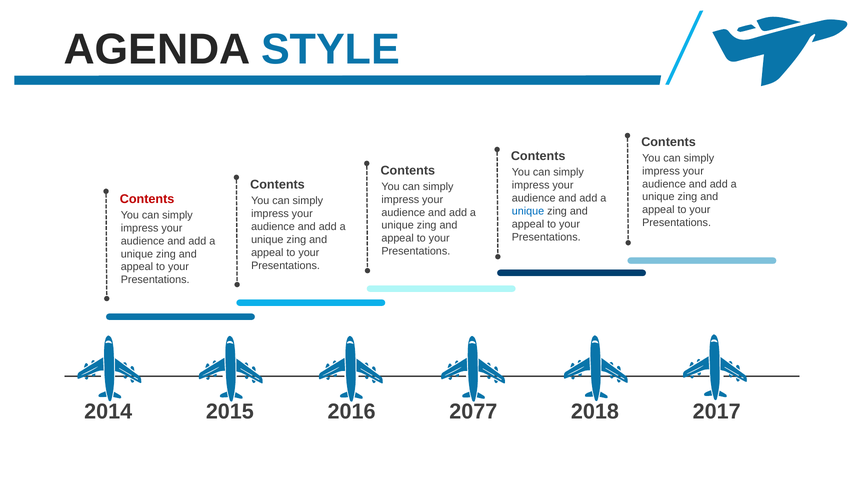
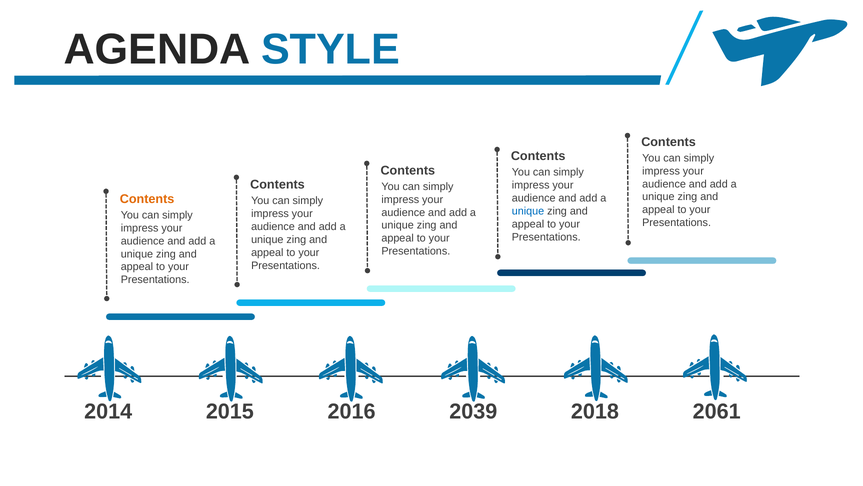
Contents at (147, 199) colour: red -> orange
2077: 2077 -> 2039
2017: 2017 -> 2061
